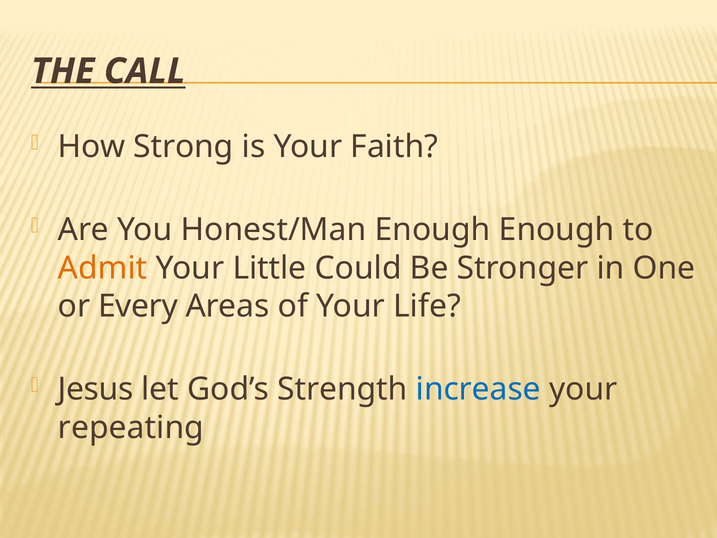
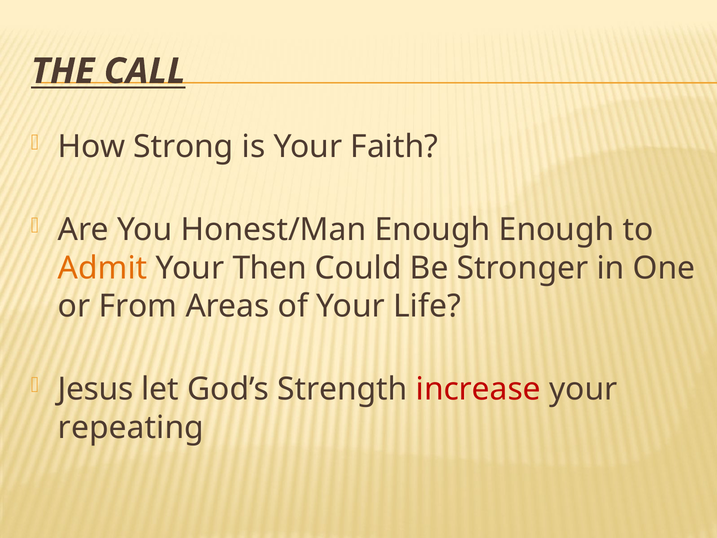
Little: Little -> Then
Every: Every -> From
increase colour: blue -> red
